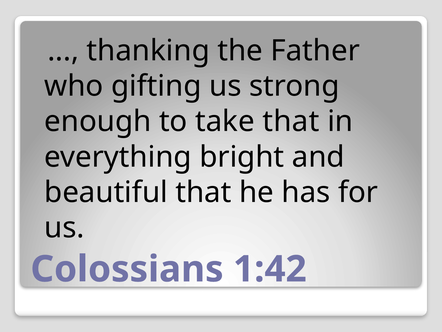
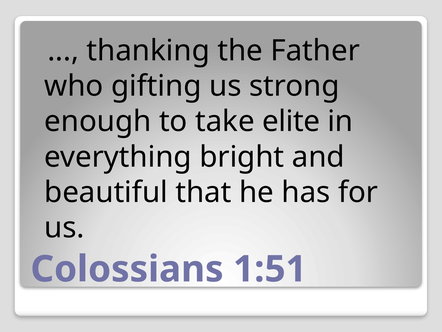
take that: that -> elite
1:42: 1:42 -> 1:51
